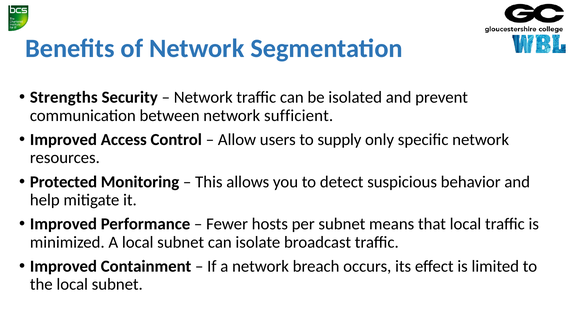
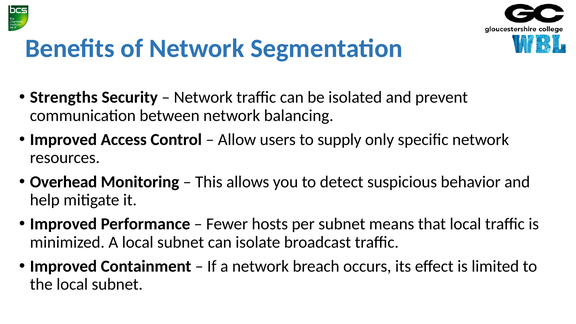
sufficient: sufficient -> balancing
Protected: Protected -> Overhead
